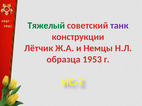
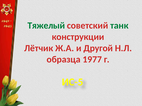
танк colour: purple -> green
Немцы: Немцы -> Другой
1953: 1953 -> 1977
ИС-7: ИС-7 -> ИС-5
